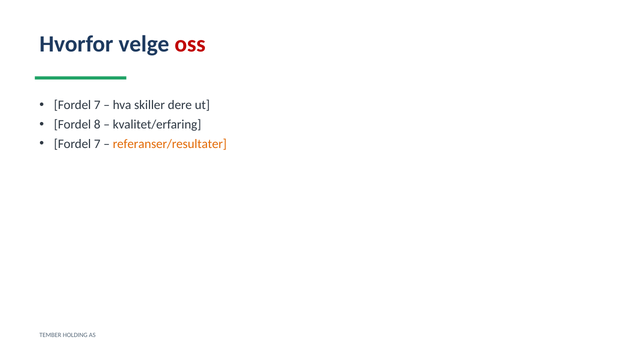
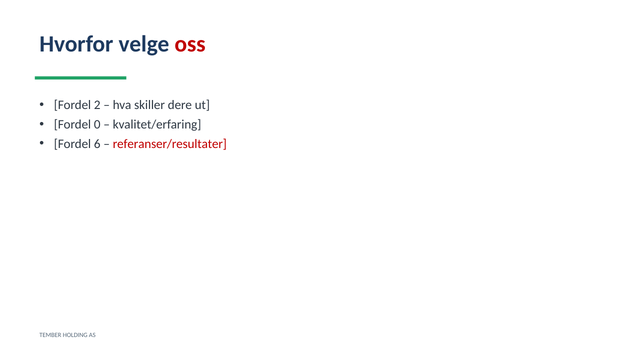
7 at (97, 105): 7 -> 2
8: 8 -> 0
7 at (97, 144): 7 -> 6
referanser/resultater colour: orange -> red
